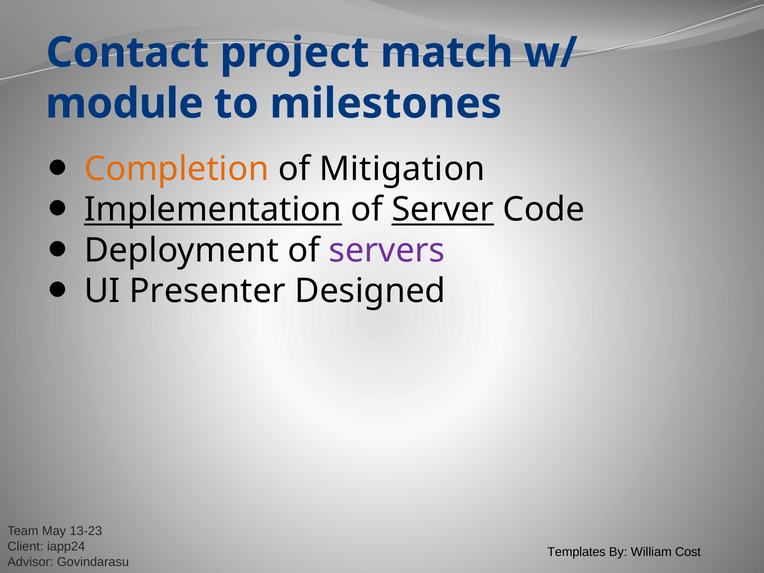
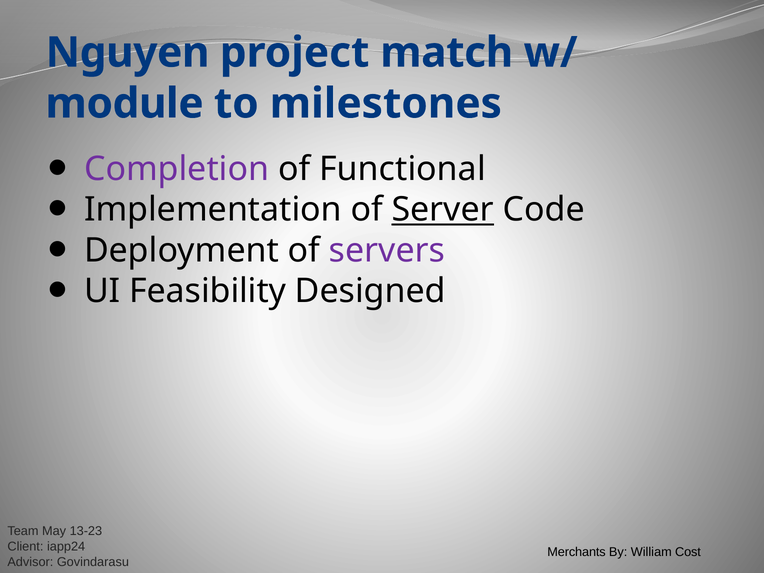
Contact: Contact -> Nguyen
Completion colour: orange -> purple
Mitigation: Mitigation -> Functional
Implementation underline: present -> none
Presenter: Presenter -> Feasibility
Templates: Templates -> Merchants
